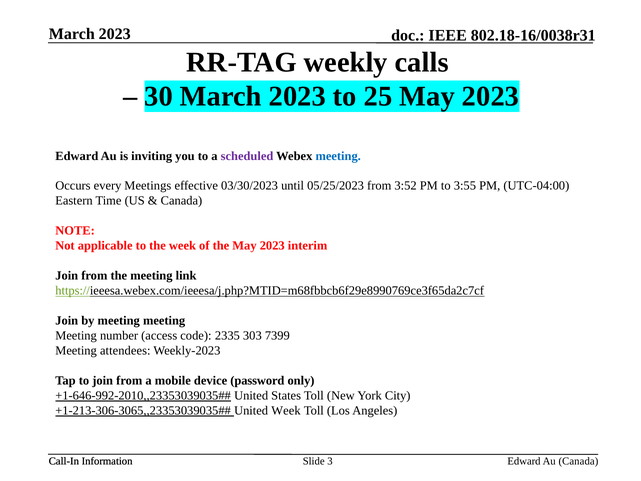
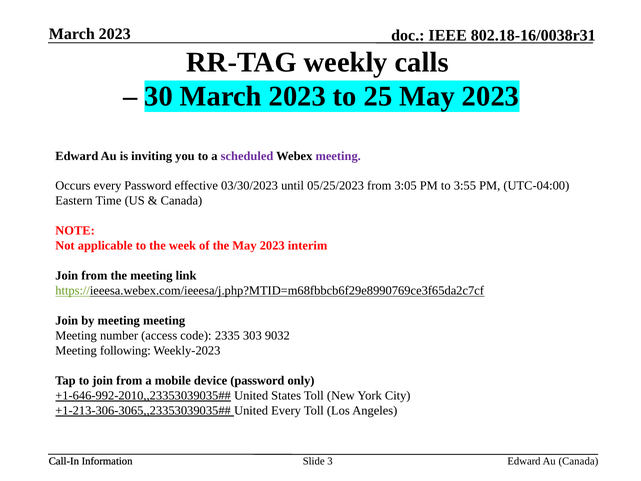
meeting at (338, 156) colour: blue -> purple
every Meetings: Meetings -> Password
3:52: 3:52 -> 3:05
7399: 7399 -> 9032
attendees: attendees -> following
United Week: Week -> Every
